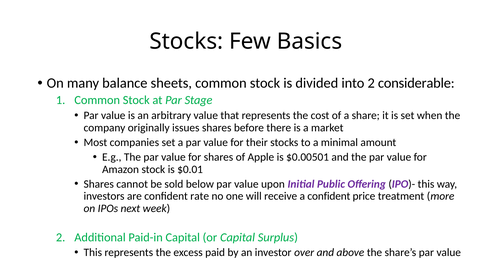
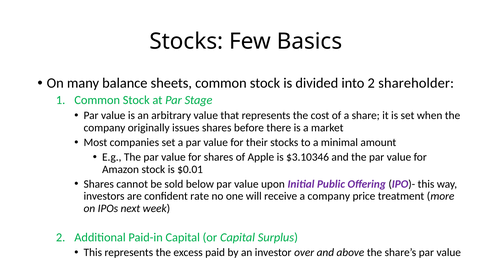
considerable: considerable -> shareholder
$0.00501: $0.00501 -> $3.10346
a confident: confident -> company
